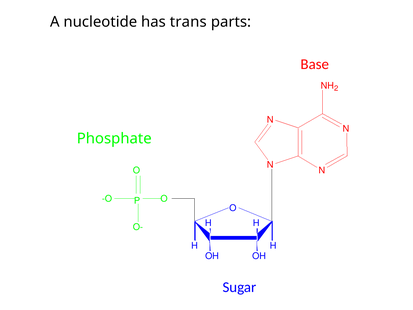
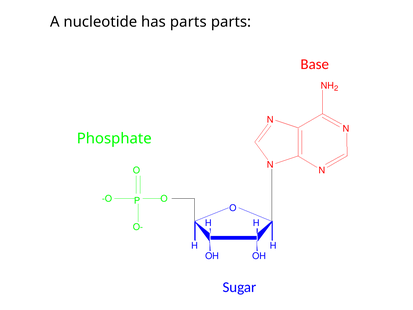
has trans: trans -> parts
